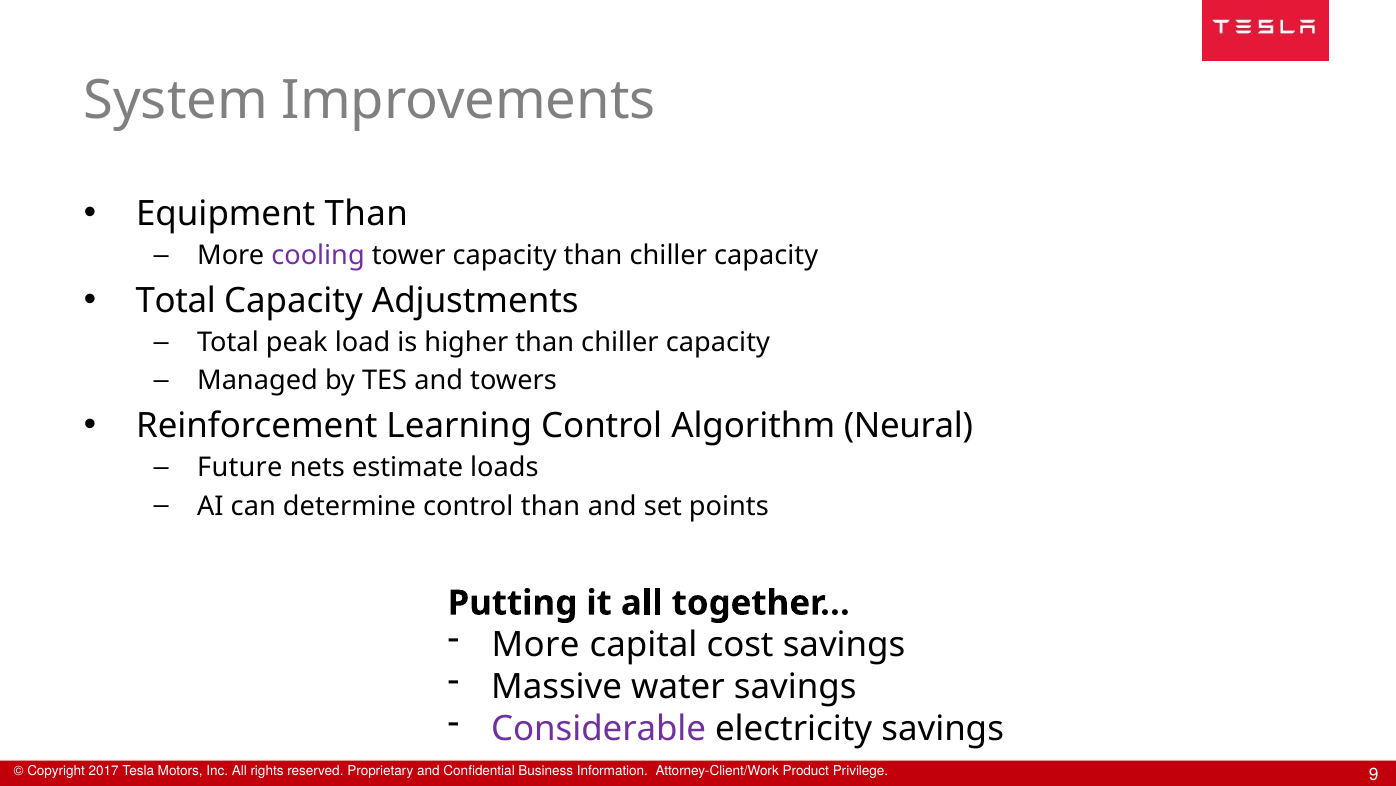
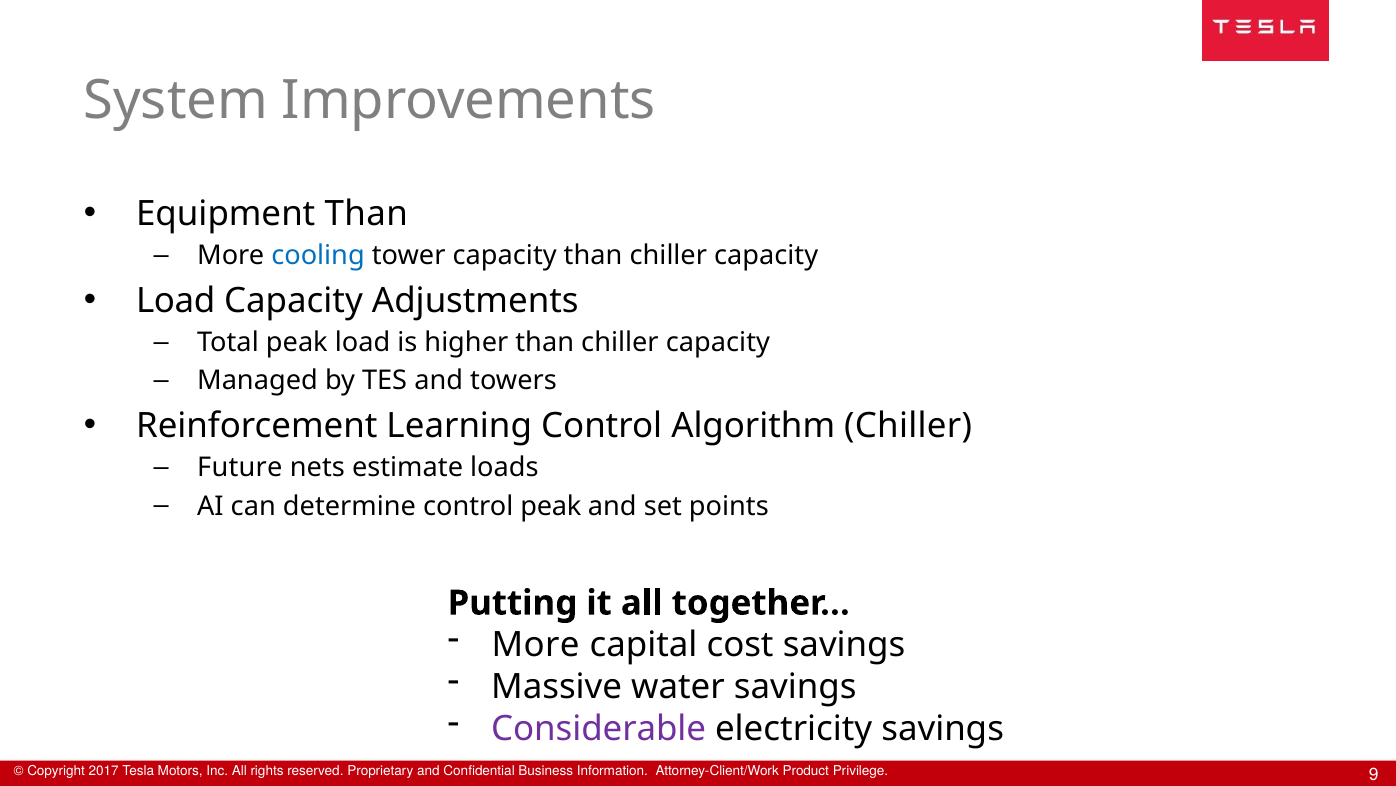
cooling colour: purple -> blue
Total at (176, 300): Total -> Load
Algorithm Neural: Neural -> Chiller
control than: than -> peak
